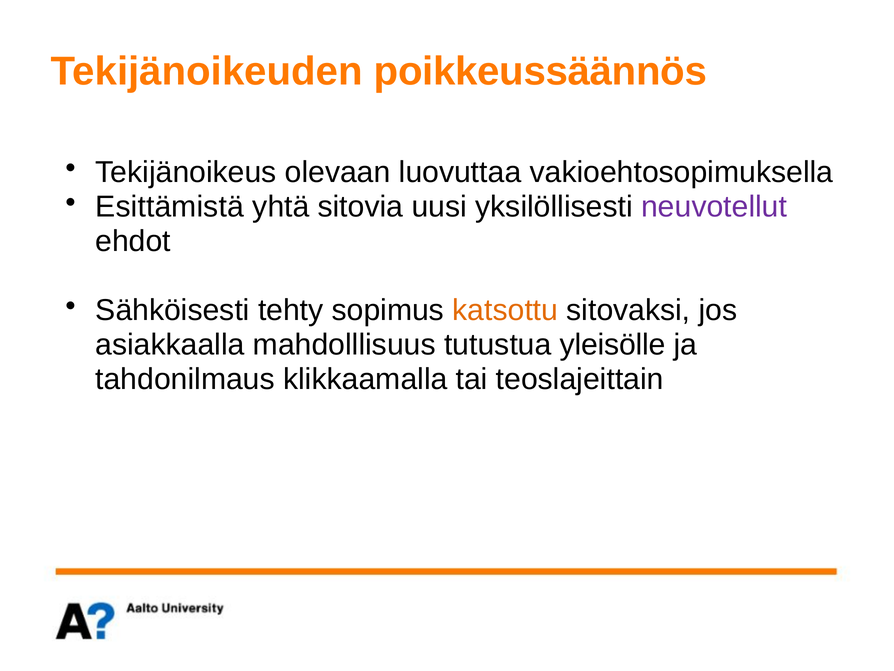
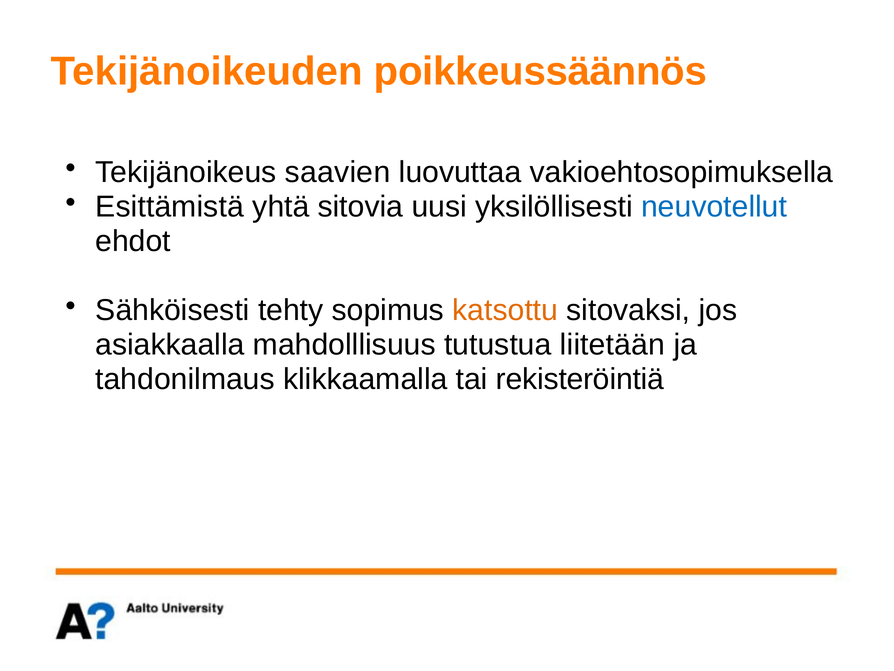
olevaan: olevaan -> saavien
neuvotellut colour: purple -> blue
yleisölle: yleisölle -> liitetään
teoslajeittain: teoslajeittain -> rekisteröintiä
